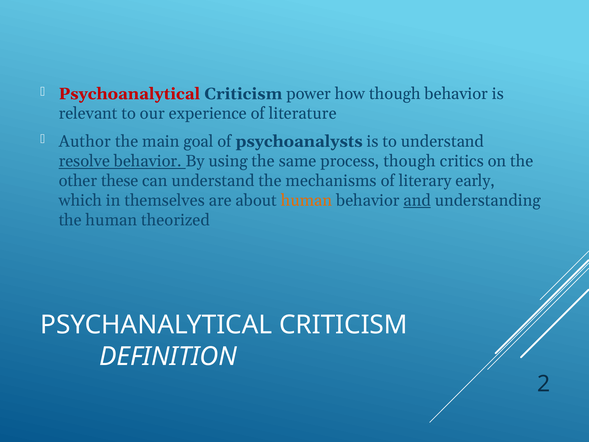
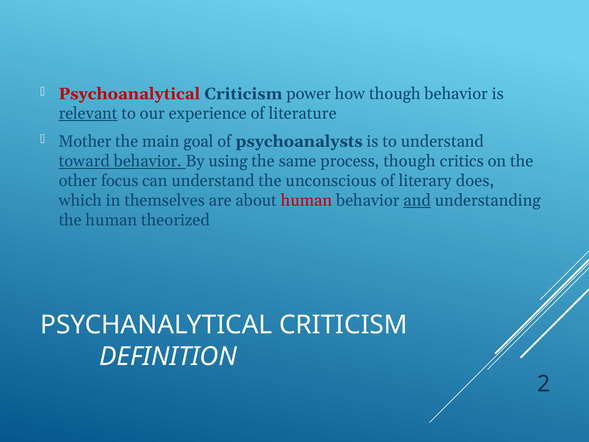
relevant underline: none -> present
Author: Author -> Mother
resolve: resolve -> toward
these: these -> focus
mechanisms: mechanisms -> unconscious
early: early -> does
human at (307, 200) colour: orange -> red
